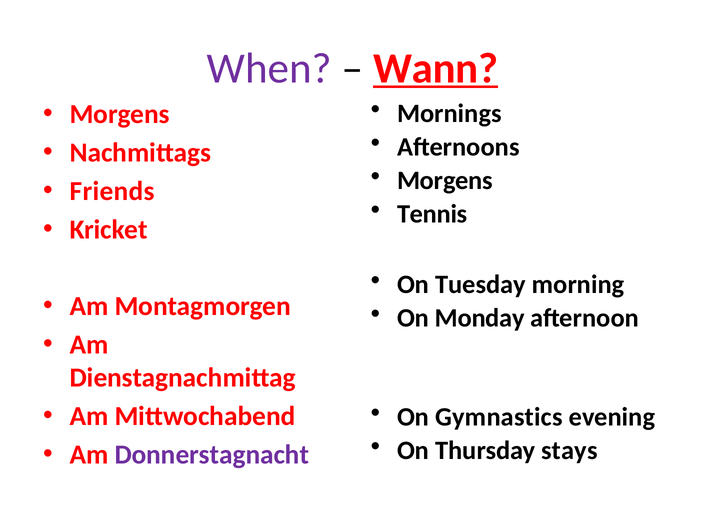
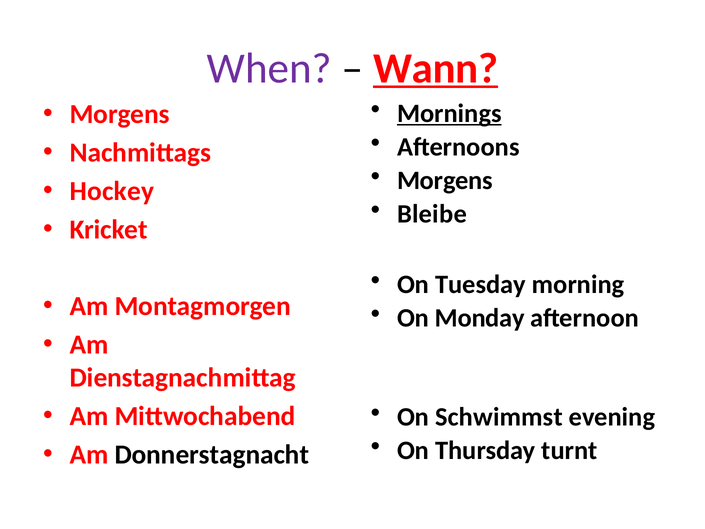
Mornings underline: none -> present
Friends: Friends -> Hockey
Tennis: Tennis -> Bleibe
Gymnastics: Gymnastics -> Schwimmst
stays: stays -> turnt
Donnerstagnacht colour: purple -> black
